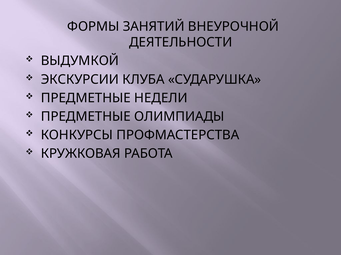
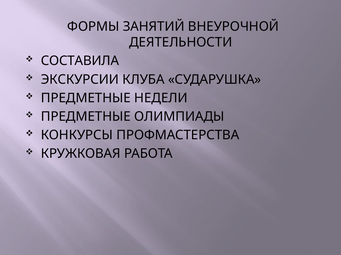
ВЫДУМКОЙ: ВЫДУМКОЙ -> СОСТАВИЛА
